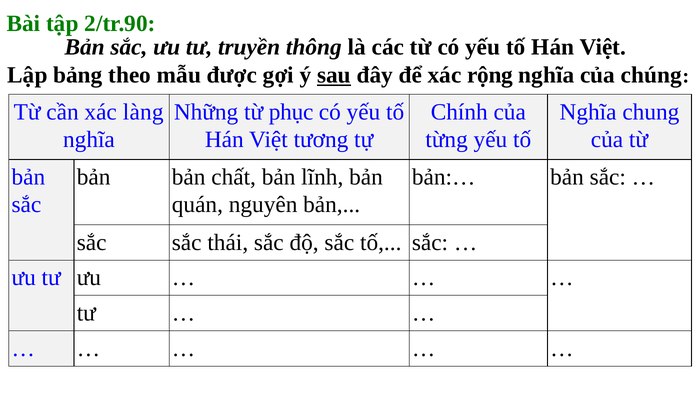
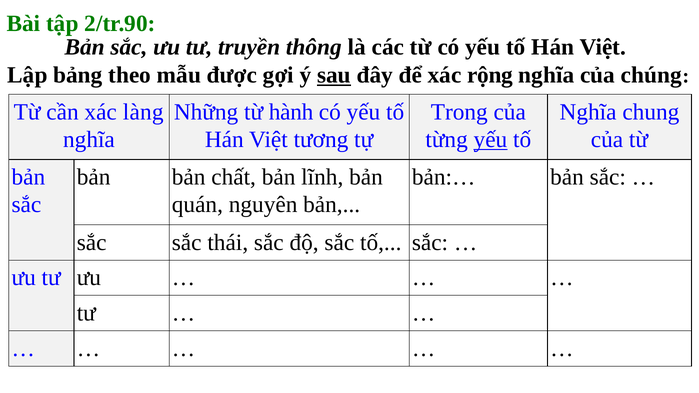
phục: phục -> hành
Chính: Chính -> Trong
yếu at (490, 140) underline: none -> present
